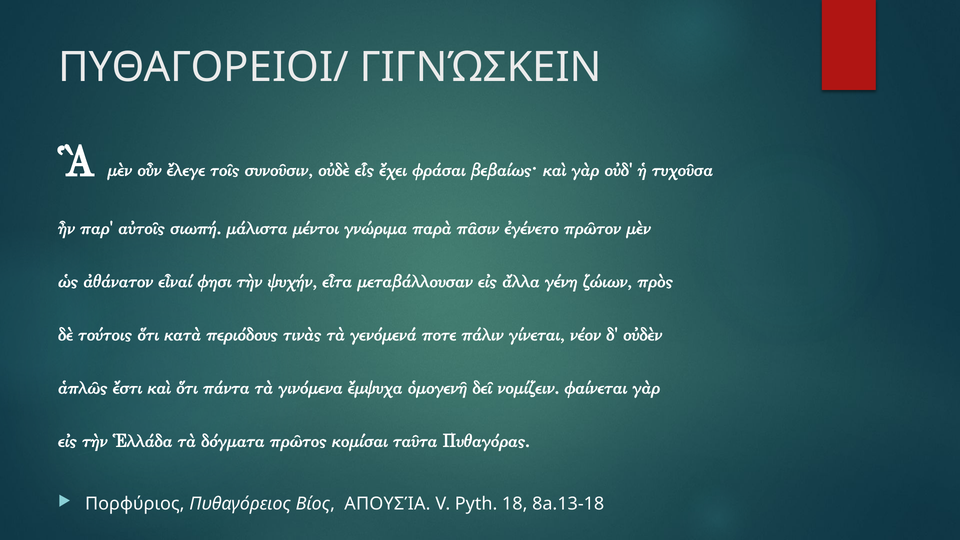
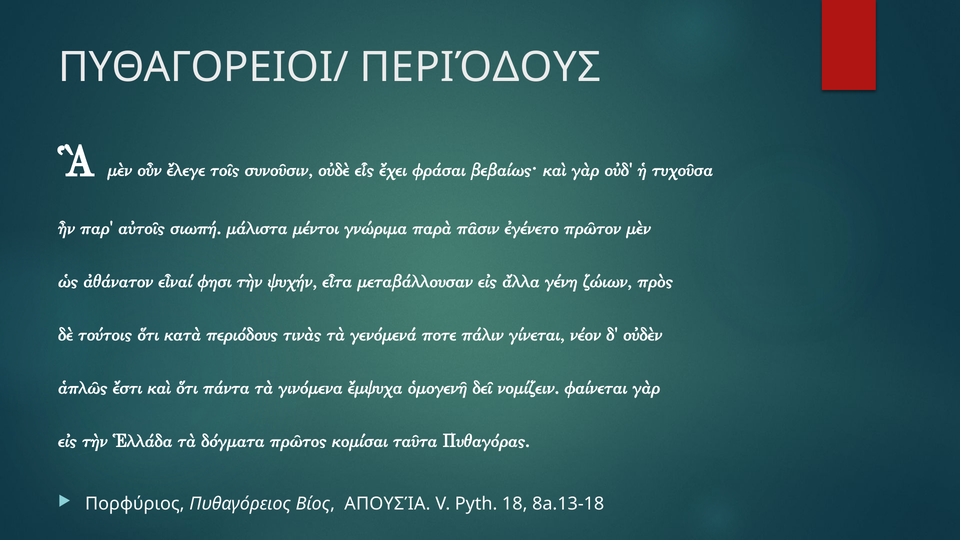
ΠΥΘΑΓΟΡΕΙΟΙ/ ΓΙΓΝΏΣΚΕΙΝ: ΓΙΓΝΏΣΚΕΙΝ -> ΠΕΡΙΌΔΟΥΣ
